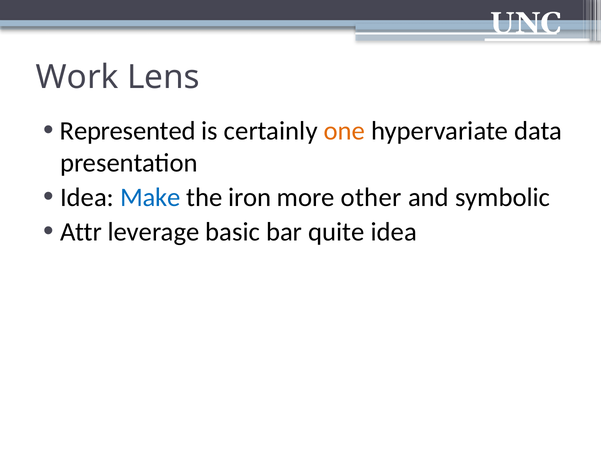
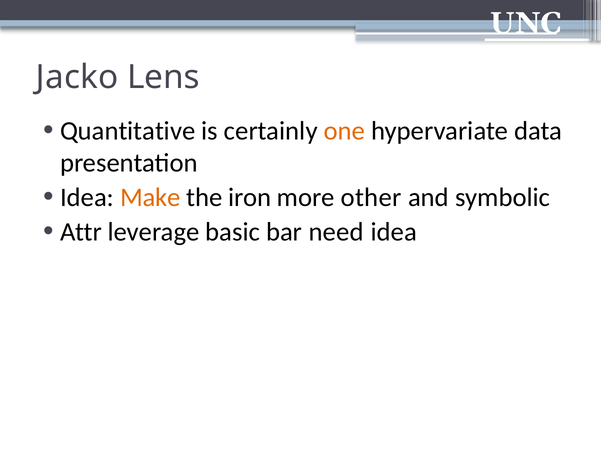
Work: Work -> Jacko
Represented: Represented -> Quantitative
Make colour: blue -> orange
quite: quite -> need
